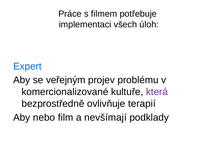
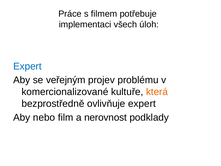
která colour: purple -> orange
ovlivňuje terapií: terapií -> expert
nevšímají: nevšímají -> nerovnost
